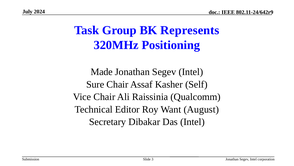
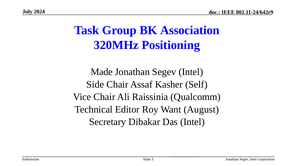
Represents: Represents -> Association
Sure: Sure -> Side
